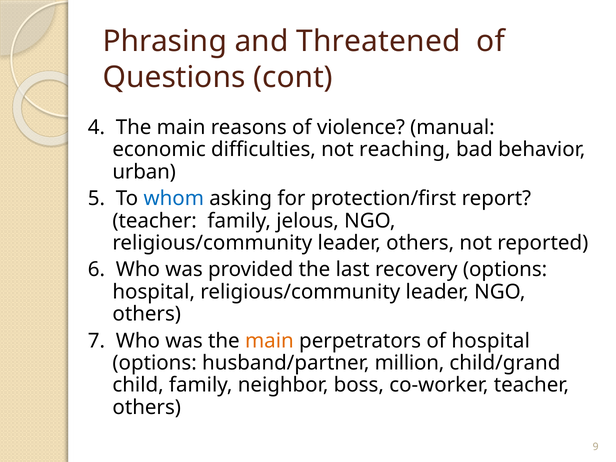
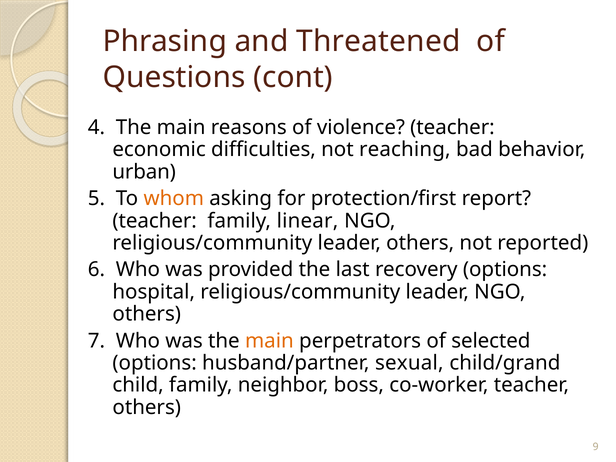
violence manual: manual -> teacher
whom colour: blue -> orange
jelous: jelous -> linear
of hospital: hospital -> selected
million: million -> sexual
